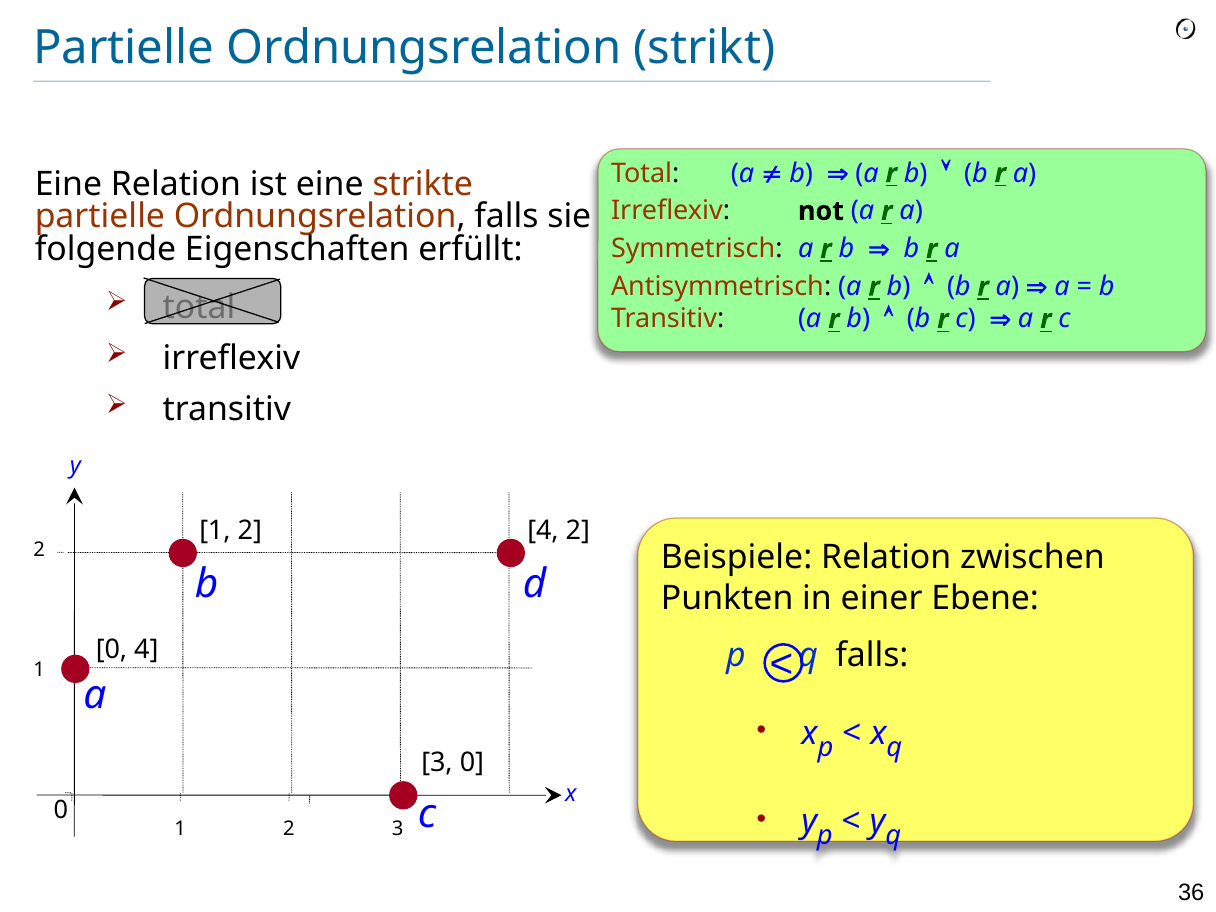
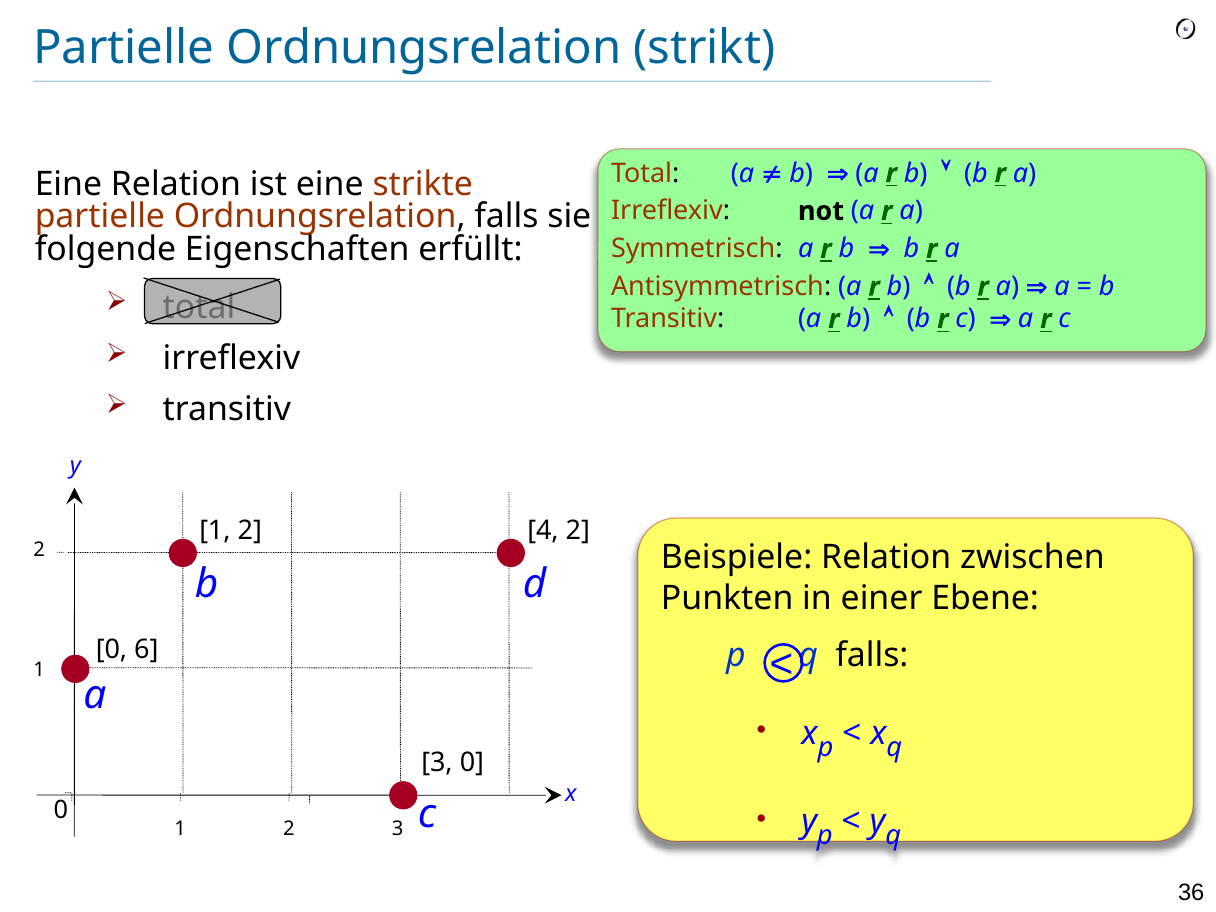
0 4: 4 -> 6
